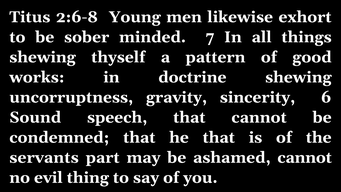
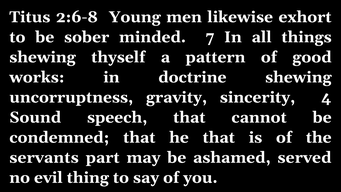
6: 6 -> 4
ashamed cannot: cannot -> served
